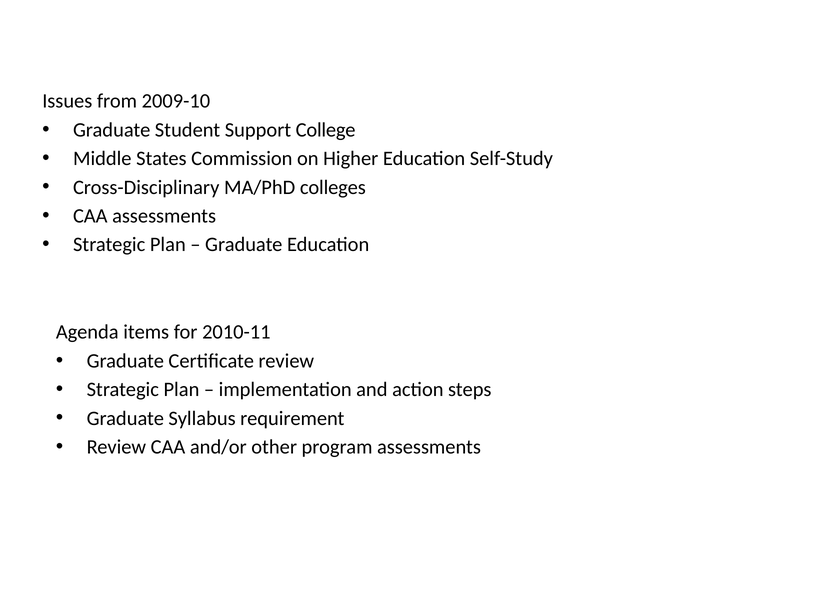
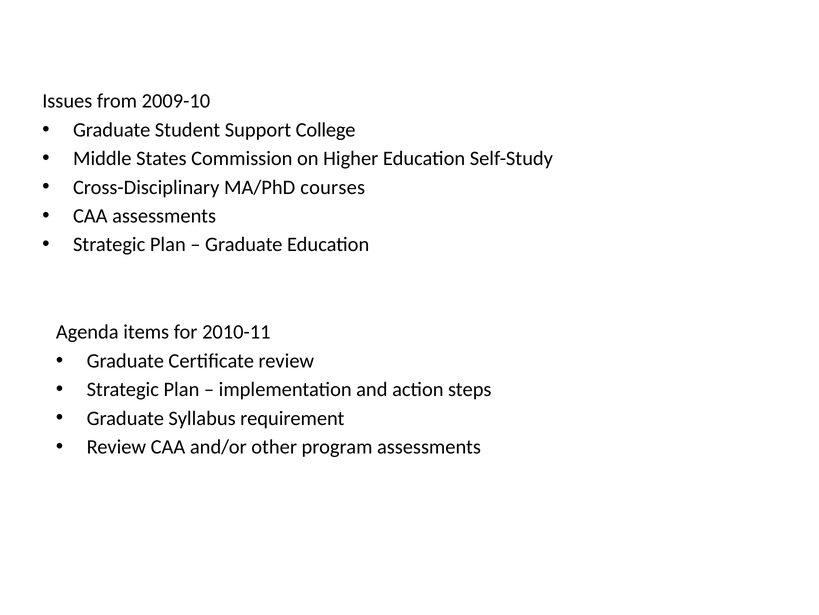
colleges: colleges -> courses
